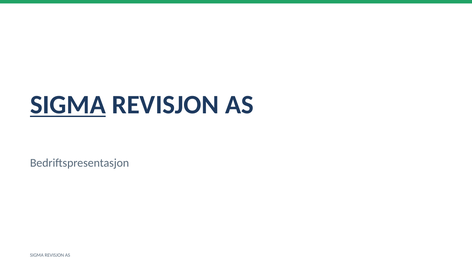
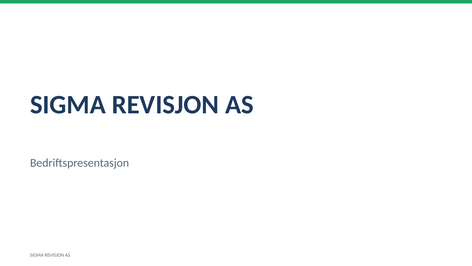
SIGMA at (68, 105) underline: present -> none
